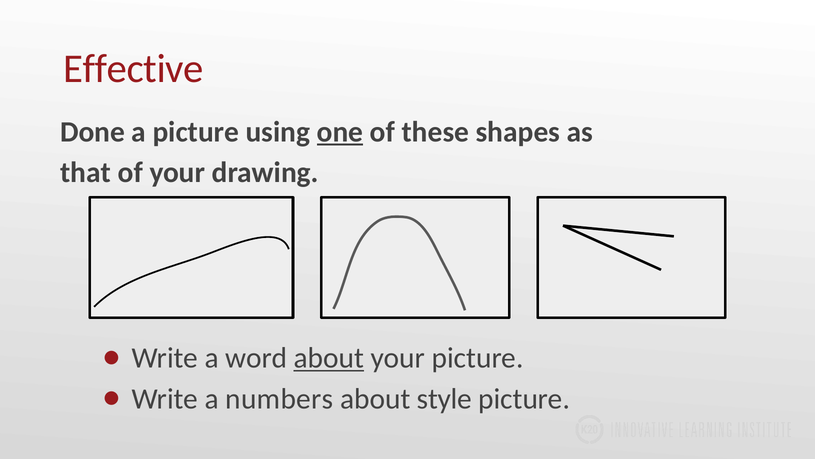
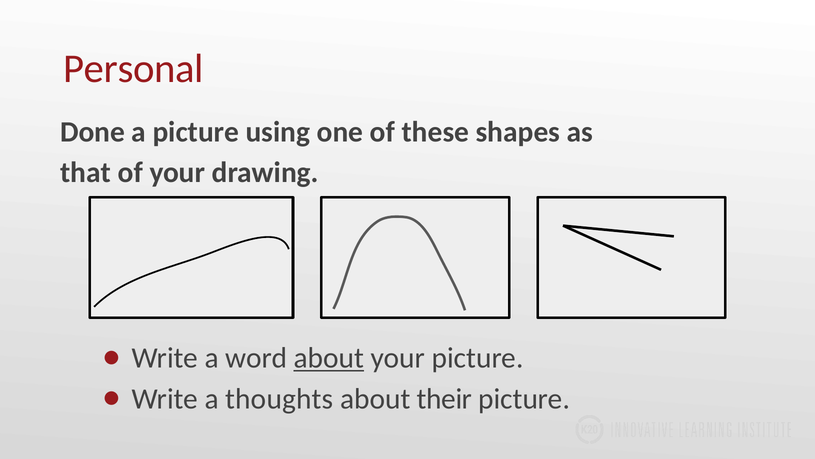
Effective: Effective -> Personal
one underline: present -> none
numbers: numbers -> thoughts
style: style -> their
